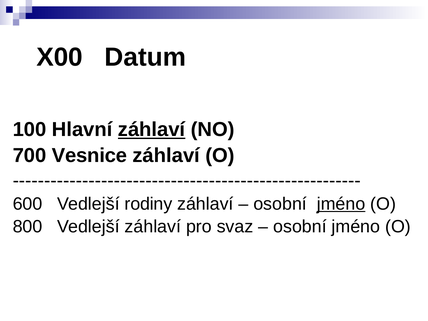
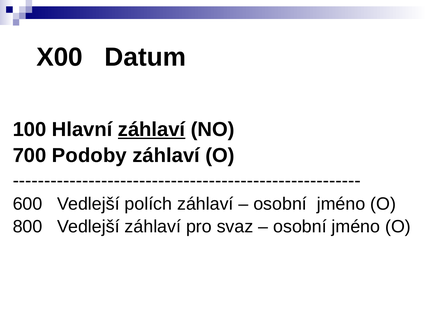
Vesnice: Vesnice -> Podoby
rodiny: rodiny -> polích
jméno at (341, 204) underline: present -> none
